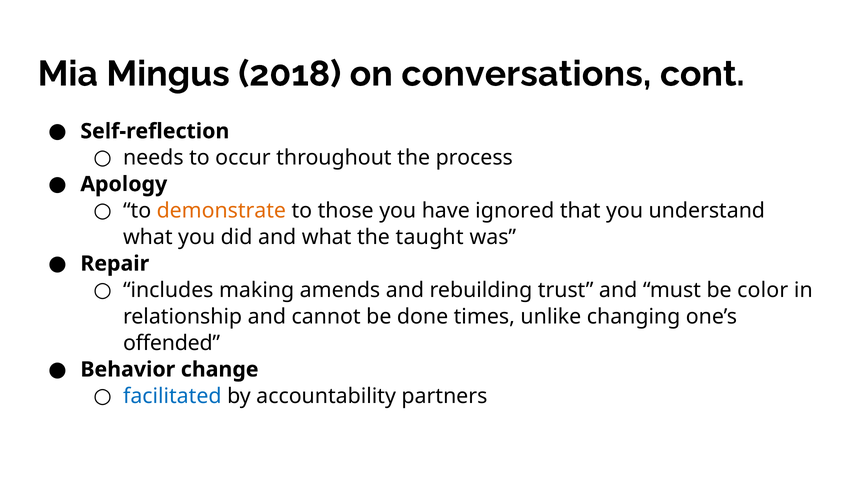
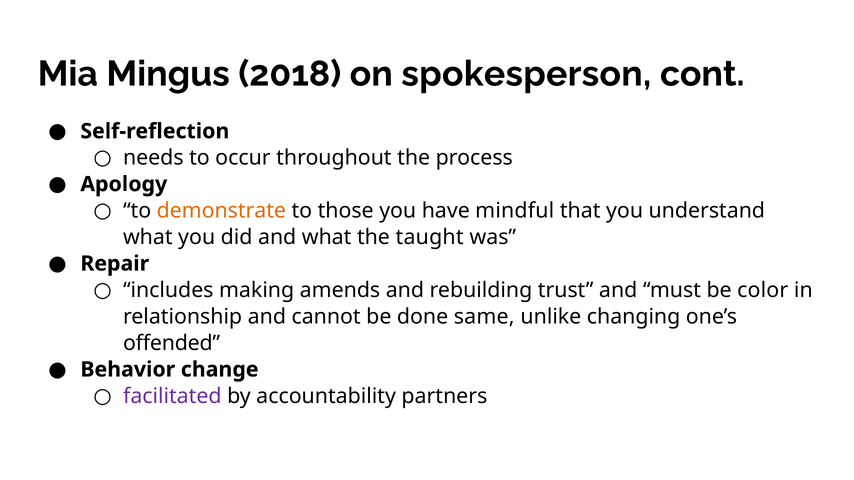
conversations: conversations -> spokesperson
ignored: ignored -> mindful
times: times -> same
facilitated colour: blue -> purple
